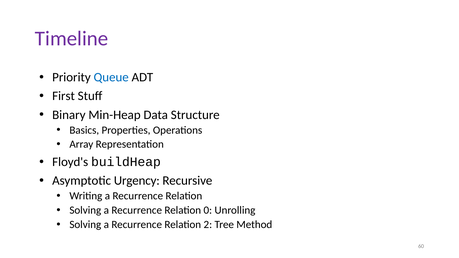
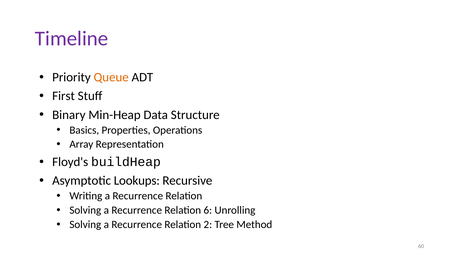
Queue colour: blue -> orange
Urgency: Urgency -> Lookups
0: 0 -> 6
